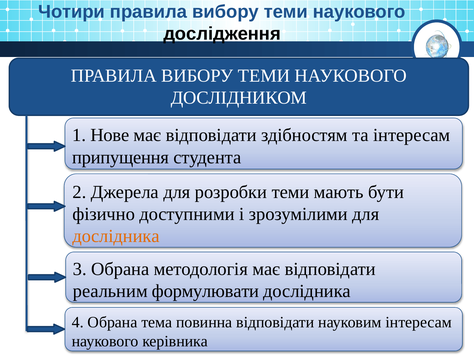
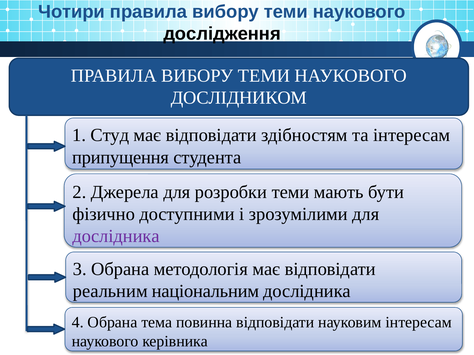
Нове: Нове -> Студ
дослідника at (116, 237) colour: orange -> purple
формулювати: формулювати -> національним
